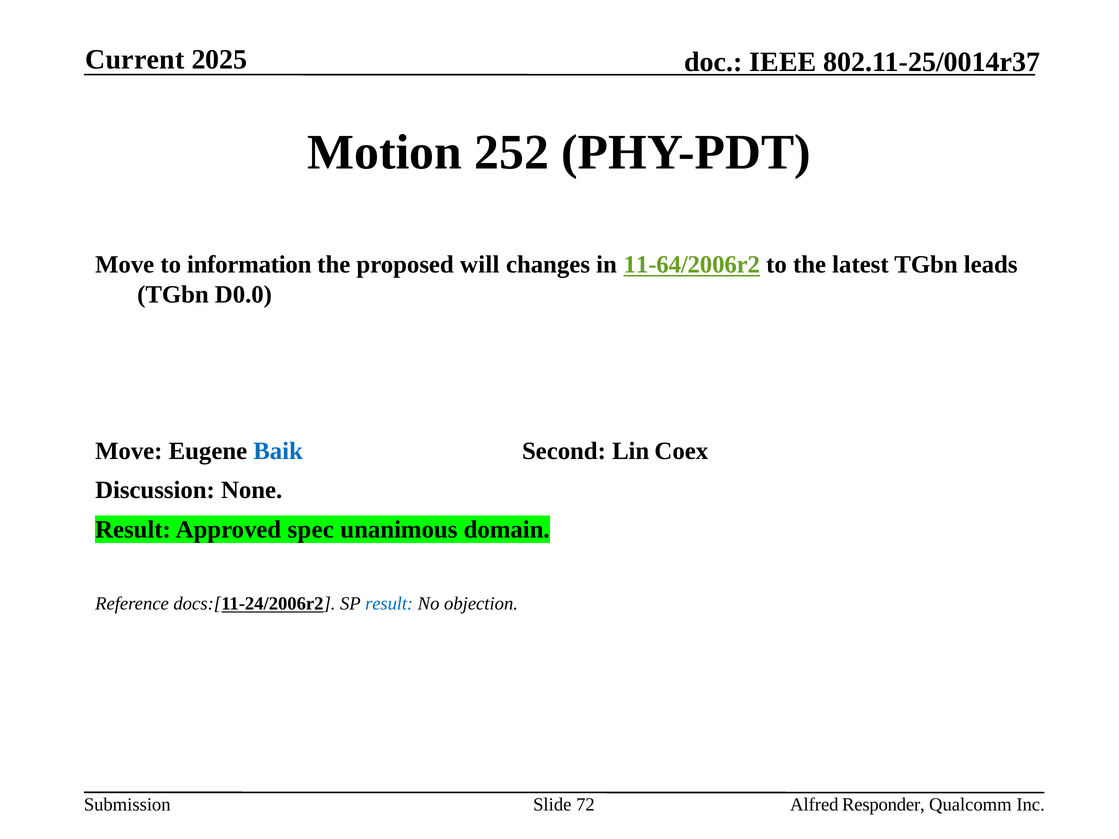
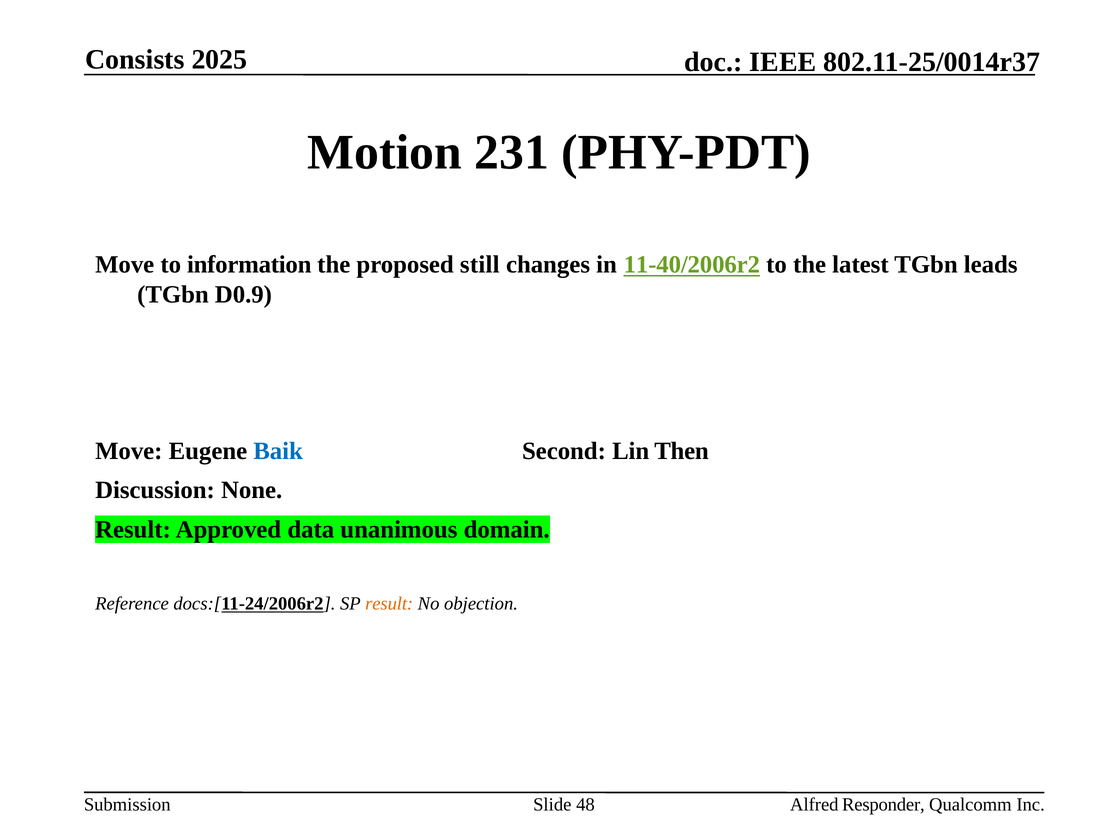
Current: Current -> Consists
252: 252 -> 231
will: will -> still
11-64/2006r2: 11-64/2006r2 -> 11-40/2006r2
D0.0: D0.0 -> D0.9
Coex: Coex -> Then
spec: spec -> data
result at (389, 604) colour: blue -> orange
72: 72 -> 48
